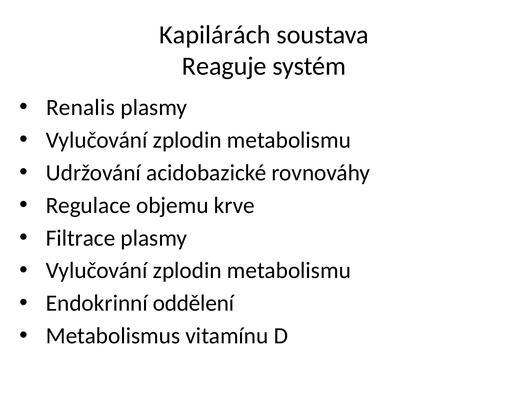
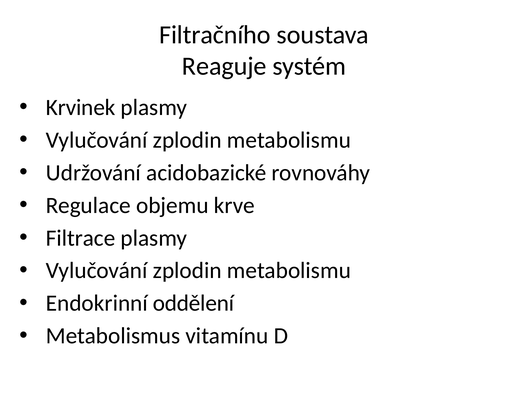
Kapilárách: Kapilárách -> Filtračního
Renalis: Renalis -> Krvinek
